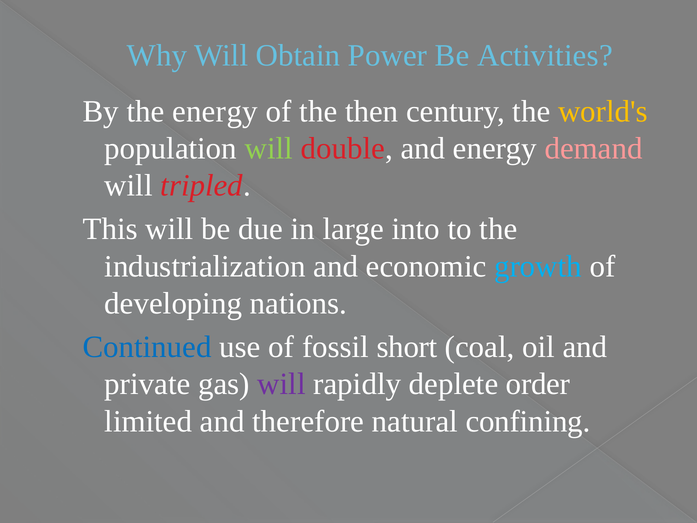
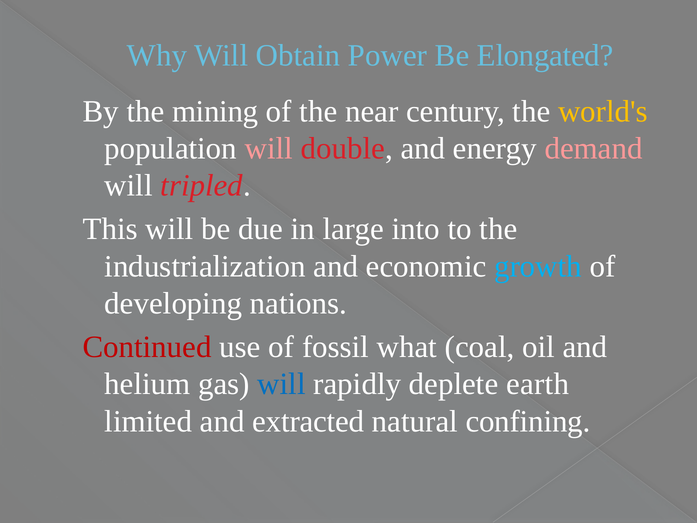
Activities: Activities -> Elongated
the energy: energy -> mining
then: then -> near
will at (269, 148) colour: light green -> pink
Continued colour: blue -> red
short: short -> what
private: private -> helium
will at (282, 384) colour: purple -> blue
order: order -> earth
therefore: therefore -> extracted
